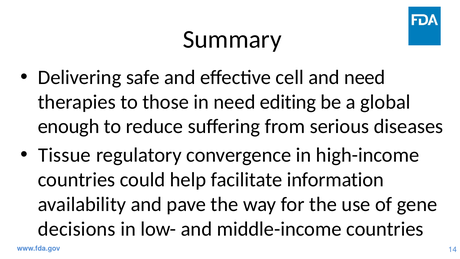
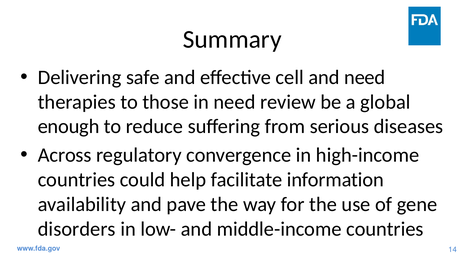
editing: editing -> review
Tissue: Tissue -> Across
decisions: decisions -> disorders
